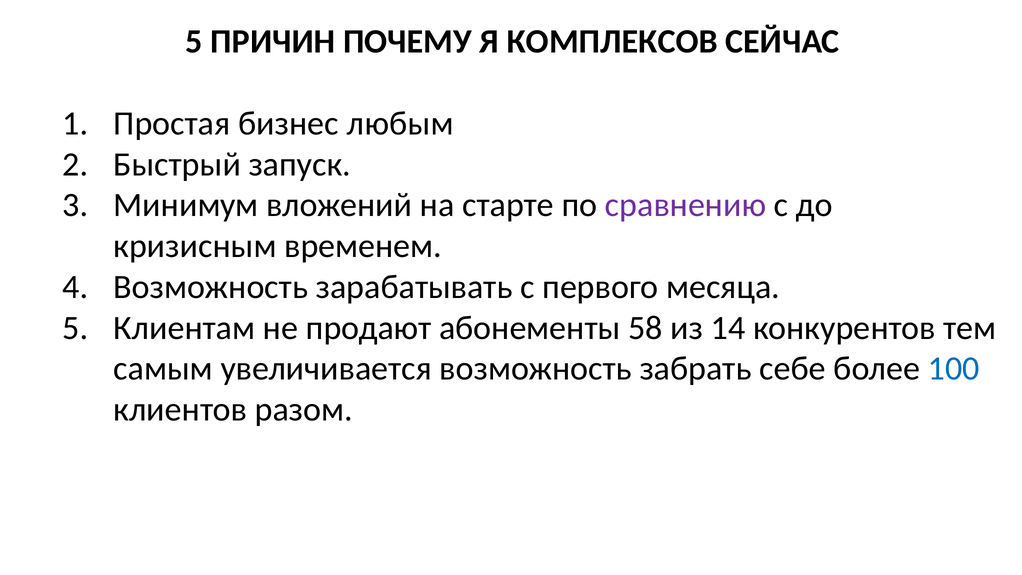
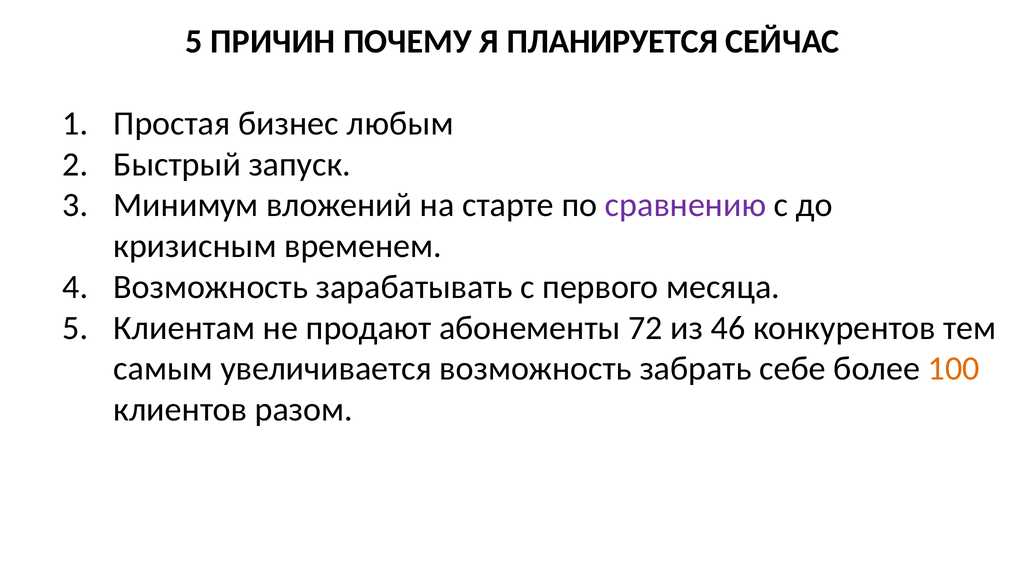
КОМПЛЕКСОВ: КОМПЛЕКСОВ -> ПЛАНИРУЕТСЯ
58: 58 -> 72
14: 14 -> 46
100 colour: blue -> orange
